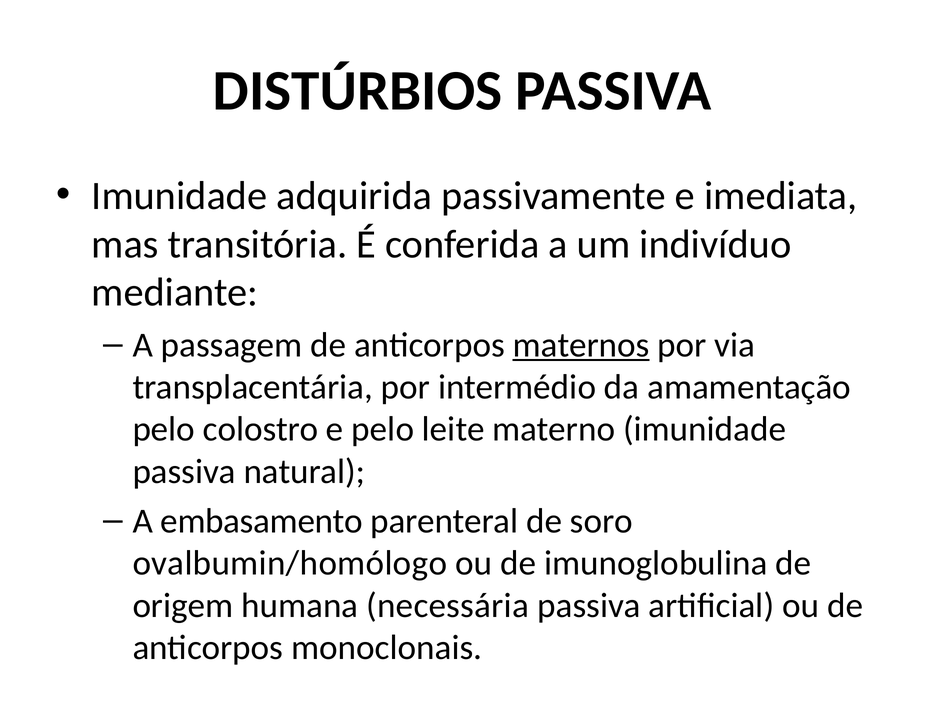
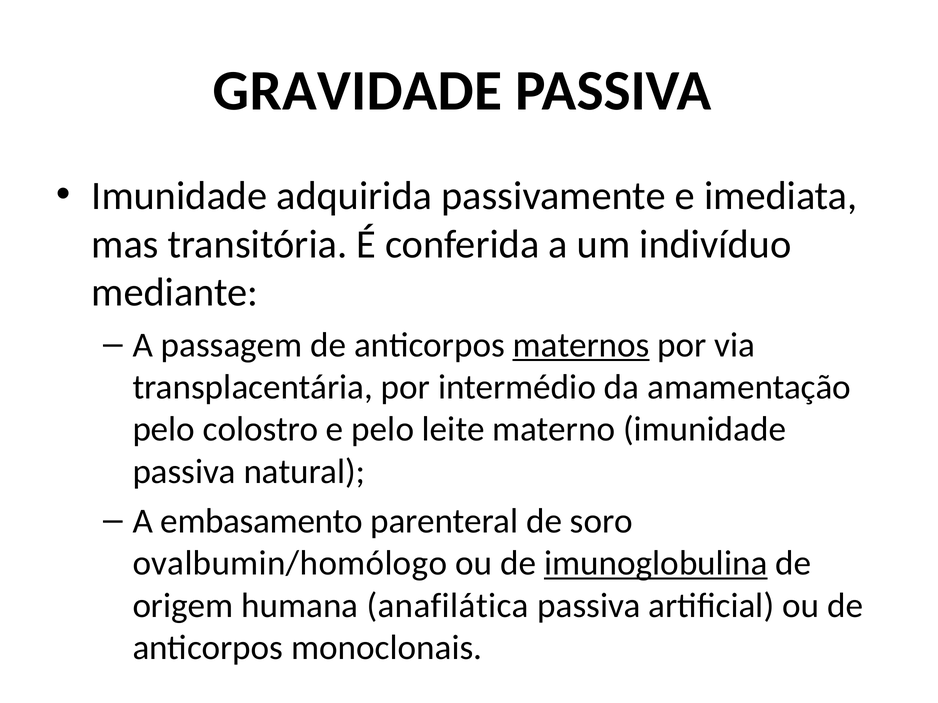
DISTÚRBIOS: DISTÚRBIOS -> GRAVIDADE
imunoglobulina underline: none -> present
necessária: necessária -> anafilática
